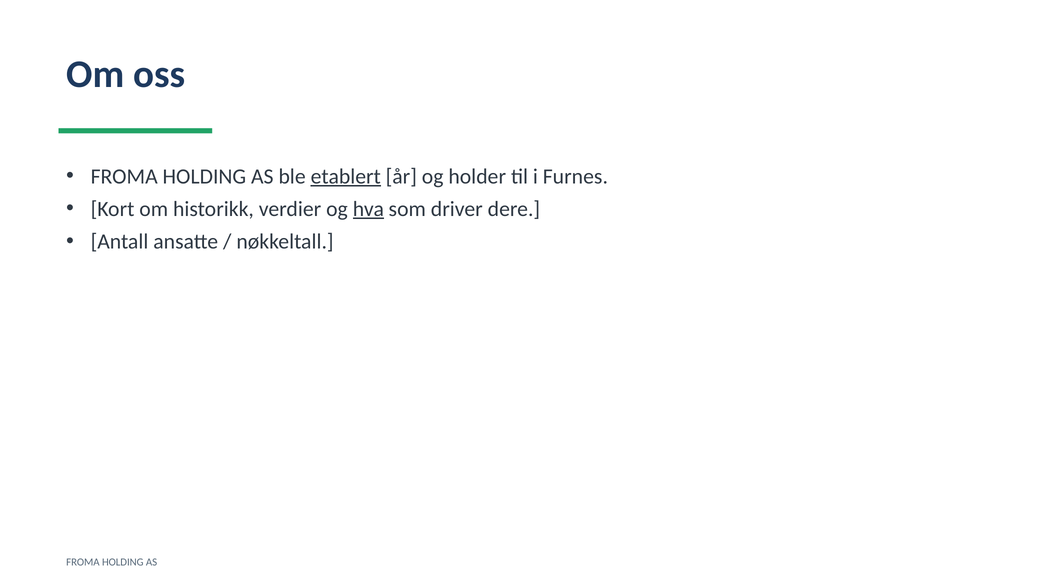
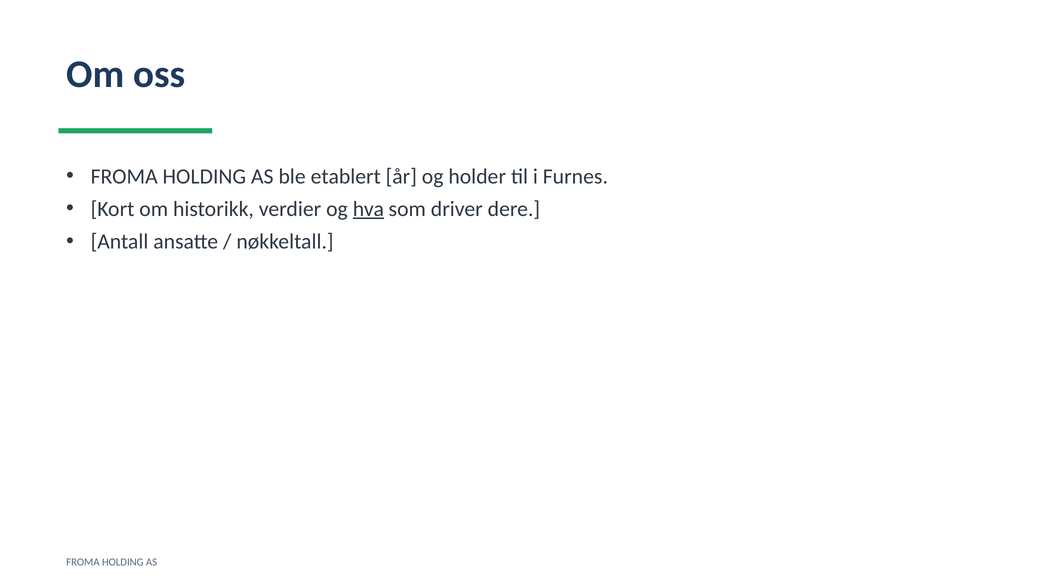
etablert underline: present -> none
